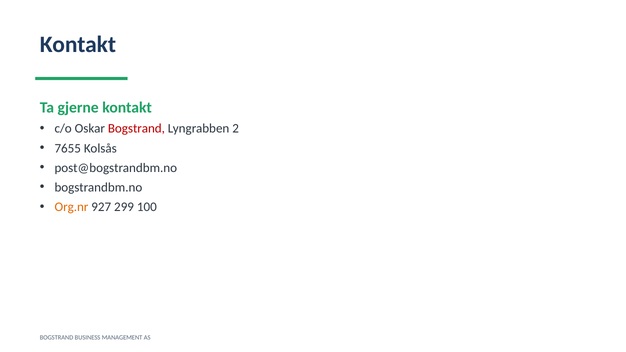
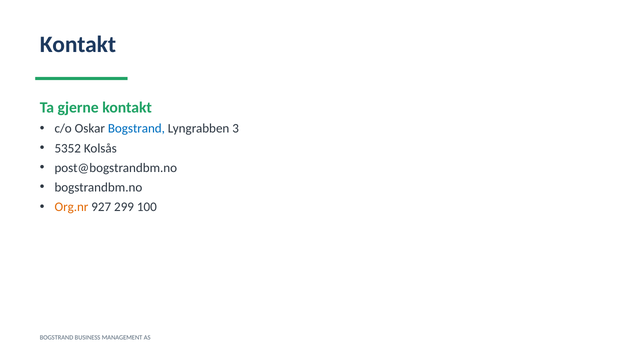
Bogstrand at (136, 129) colour: red -> blue
2: 2 -> 3
7655: 7655 -> 5352
